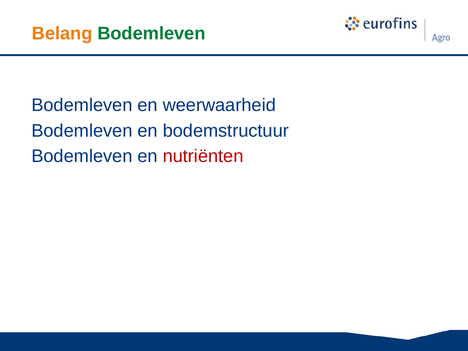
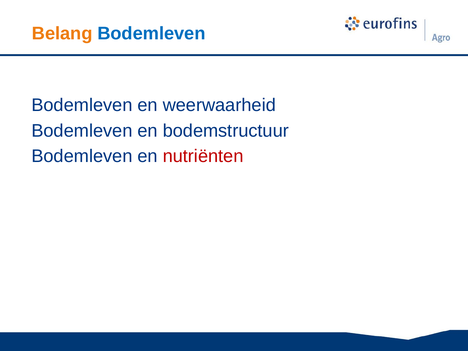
Bodemleven at (151, 34) colour: green -> blue
